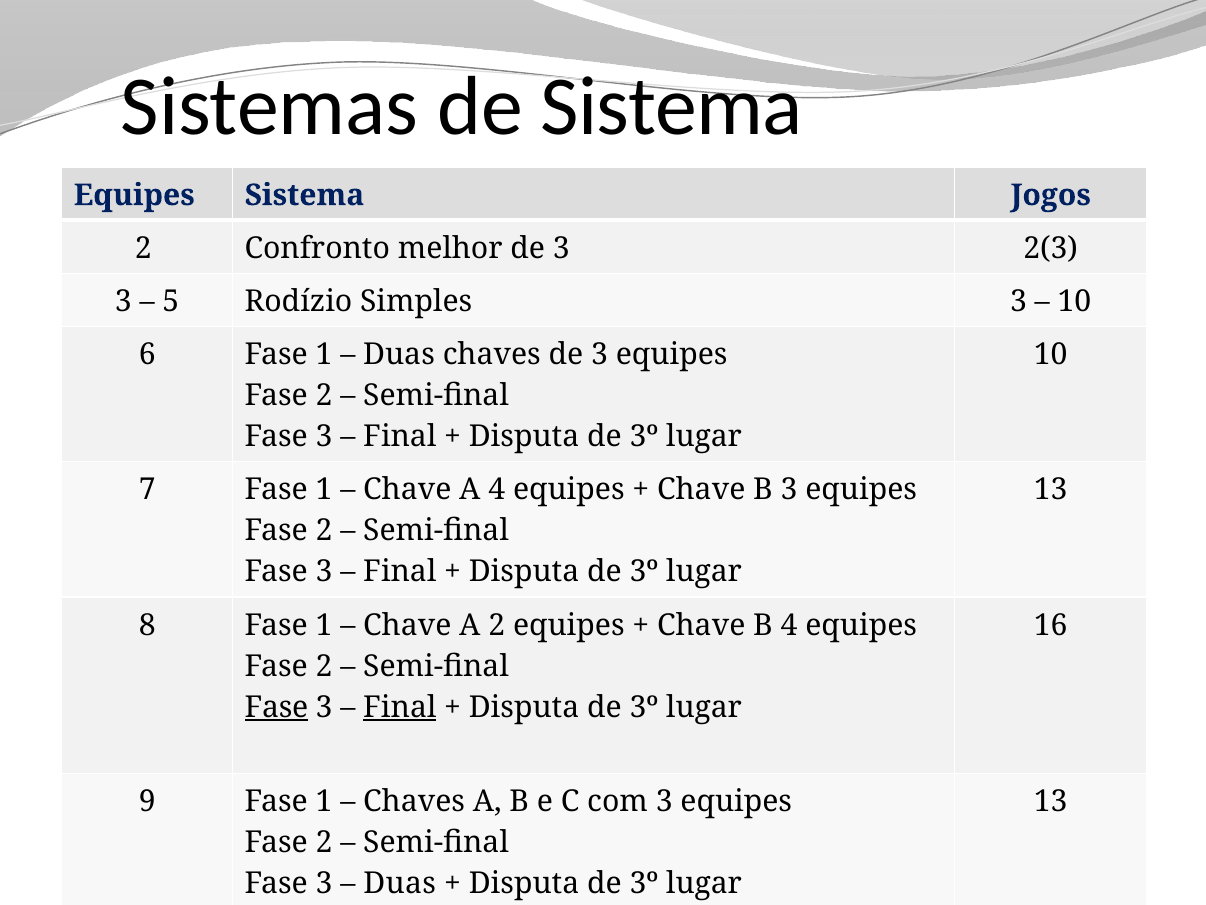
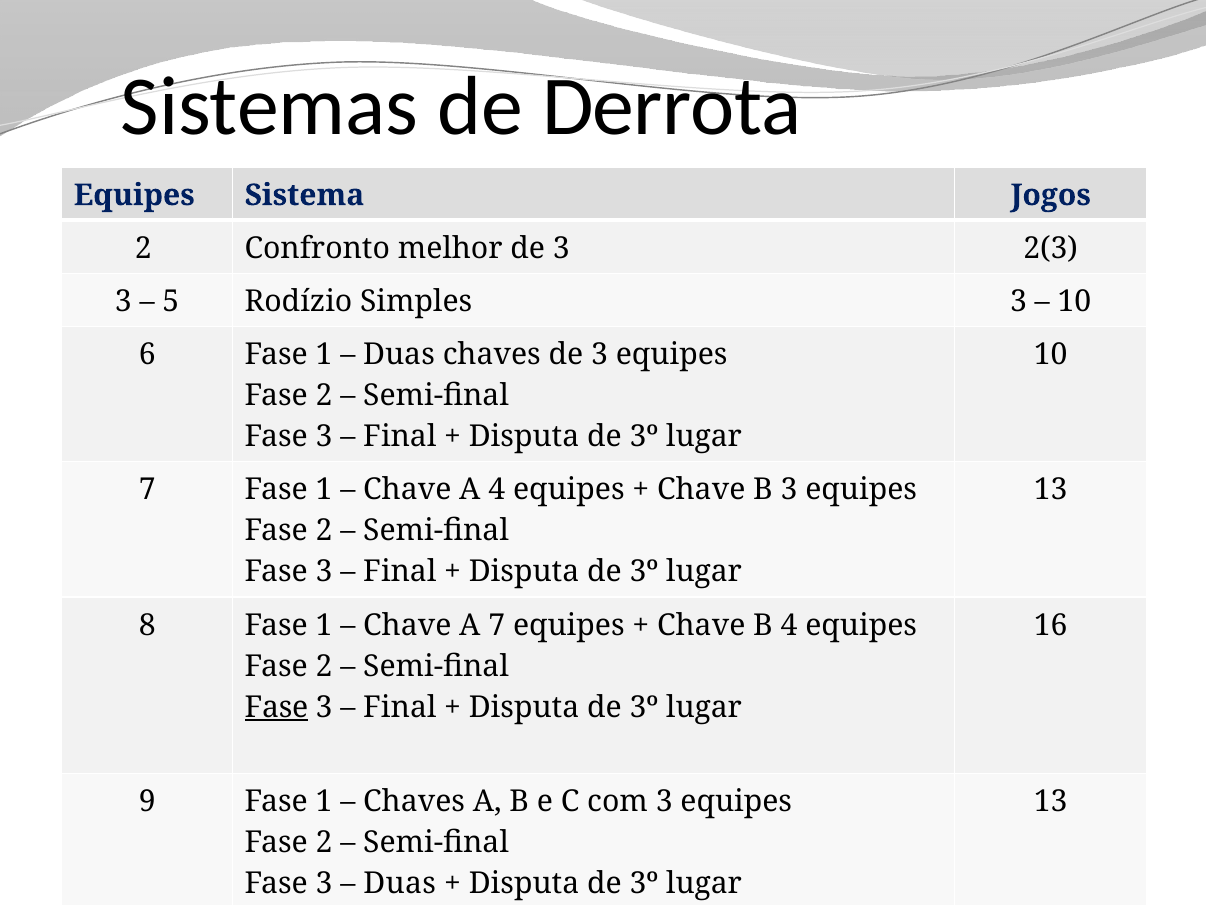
de Sistema: Sistema -> Derrota
A 2: 2 -> 7
Final at (400, 707) underline: present -> none
